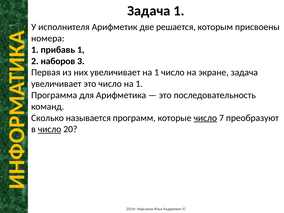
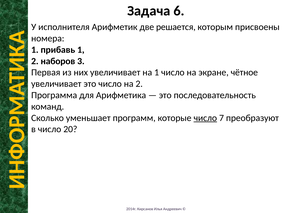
Задача 1: 1 -> 6
экране задача: задача -> чётное
число на 1: 1 -> 2
называется: называется -> уменьшает
число at (50, 129) underline: present -> none
